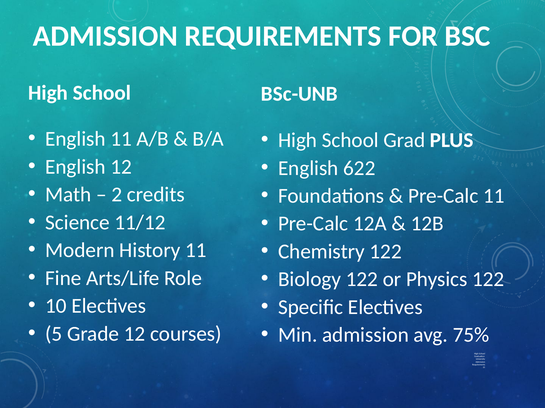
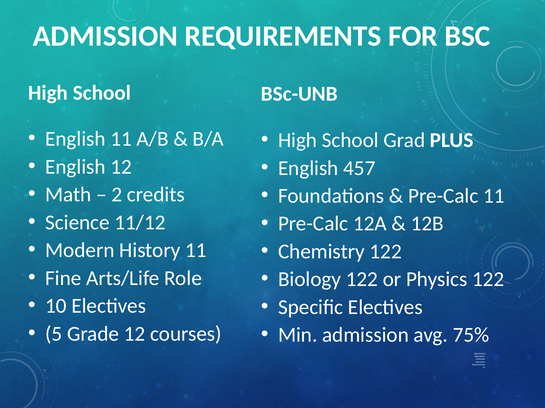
622: 622 -> 457
